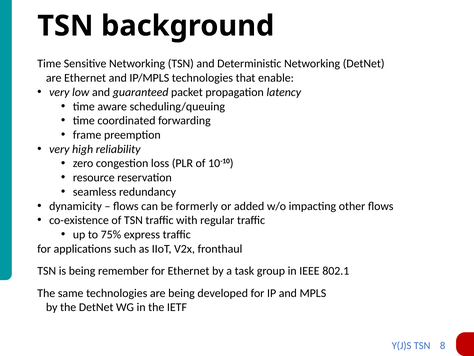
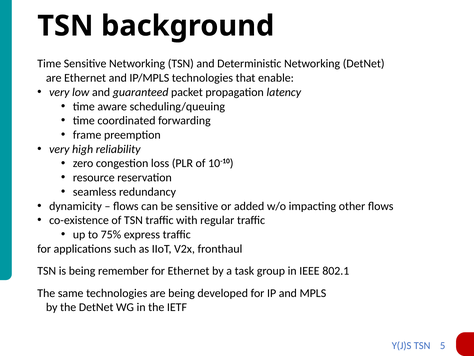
be formerly: formerly -> sensitive
8: 8 -> 5
